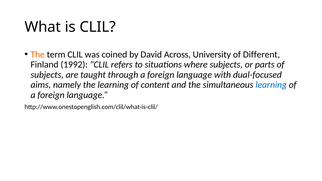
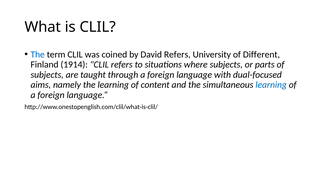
The at (38, 54) colour: orange -> blue
David Across: Across -> Refers
1992: 1992 -> 1914
